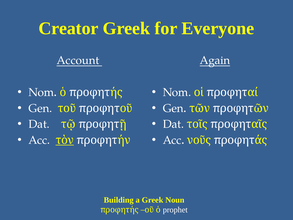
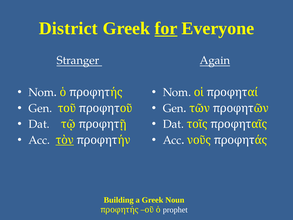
Creator: Creator -> District
for underline: none -> present
Account: Account -> Stranger
